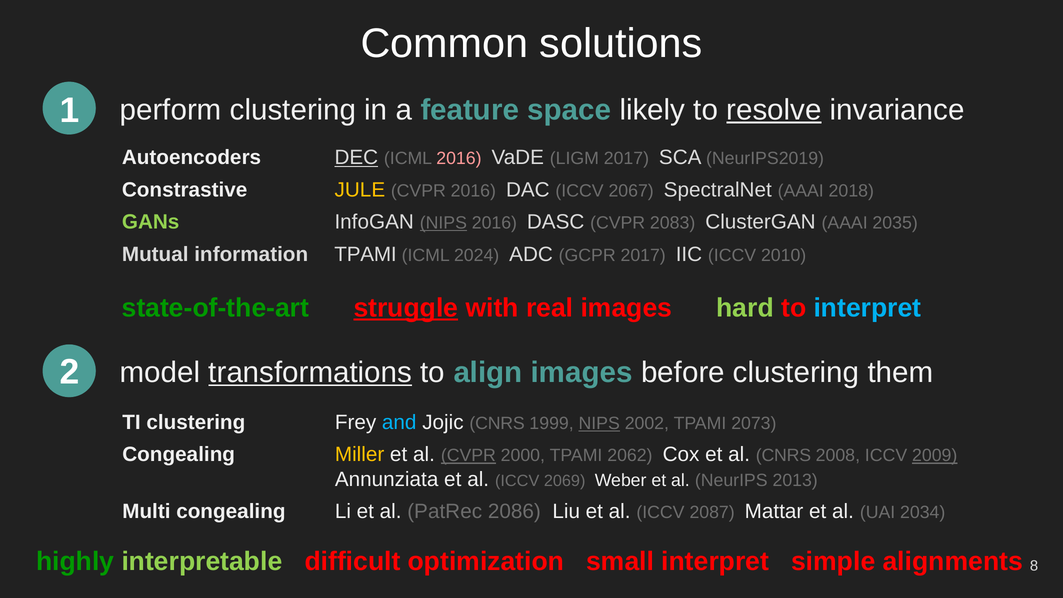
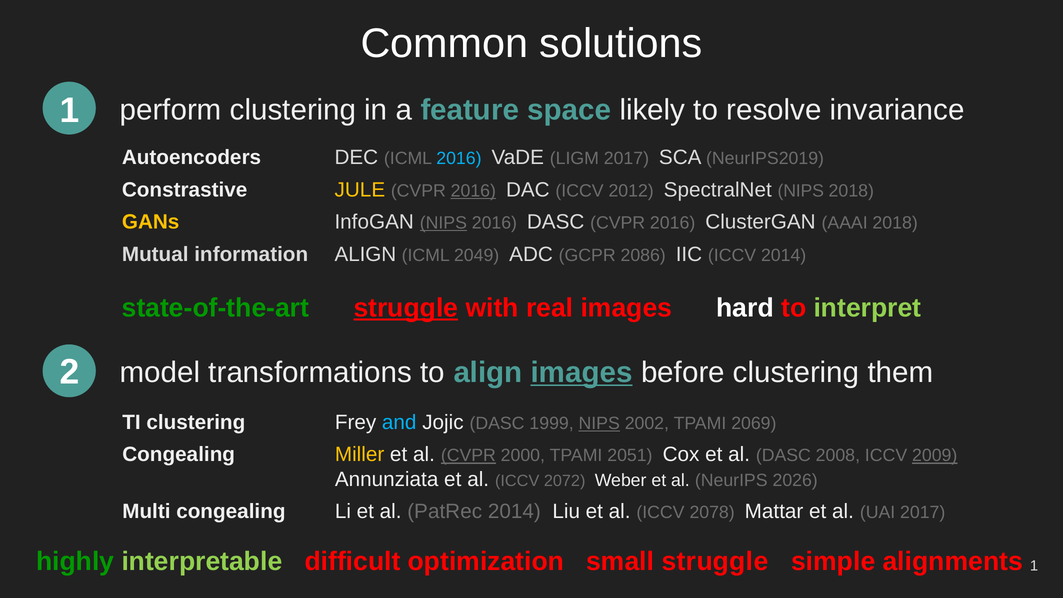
resolve underline: present -> none
DEC underline: present -> none
2016 at (459, 159) colour: pink -> light blue
2016 at (473, 191) underline: none -> present
2067: 2067 -> 2012
SpectralNet AAAI: AAAI -> NIPS
GANs colour: light green -> yellow
DASC CVPR 2083: 2083 -> 2016
AAAI 2035: 2035 -> 2018
information TPAMI: TPAMI -> ALIGN
2024: 2024 -> 2049
GCPR 2017: 2017 -> 2086
ICCV 2010: 2010 -> 2014
hard colour: light green -> white
interpret at (867, 308) colour: light blue -> light green
transformations underline: present -> none
images at (582, 373) underline: none -> present
Jojic CNRS: CNRS -> DASC
2073: 2073 -> 2069
2062: 2062 -> 2051
al CNRS: CNRS -> DASC
2069: 2069 -> 2072
2013: 2013 -> 2026
PatRec 2086: 2086 -> 2014
2087: 2087 -> 2078
UAI 2034: 2034 -> 2017
small interpret: interpret -> struggle
alignments 8: 8 -> 1
